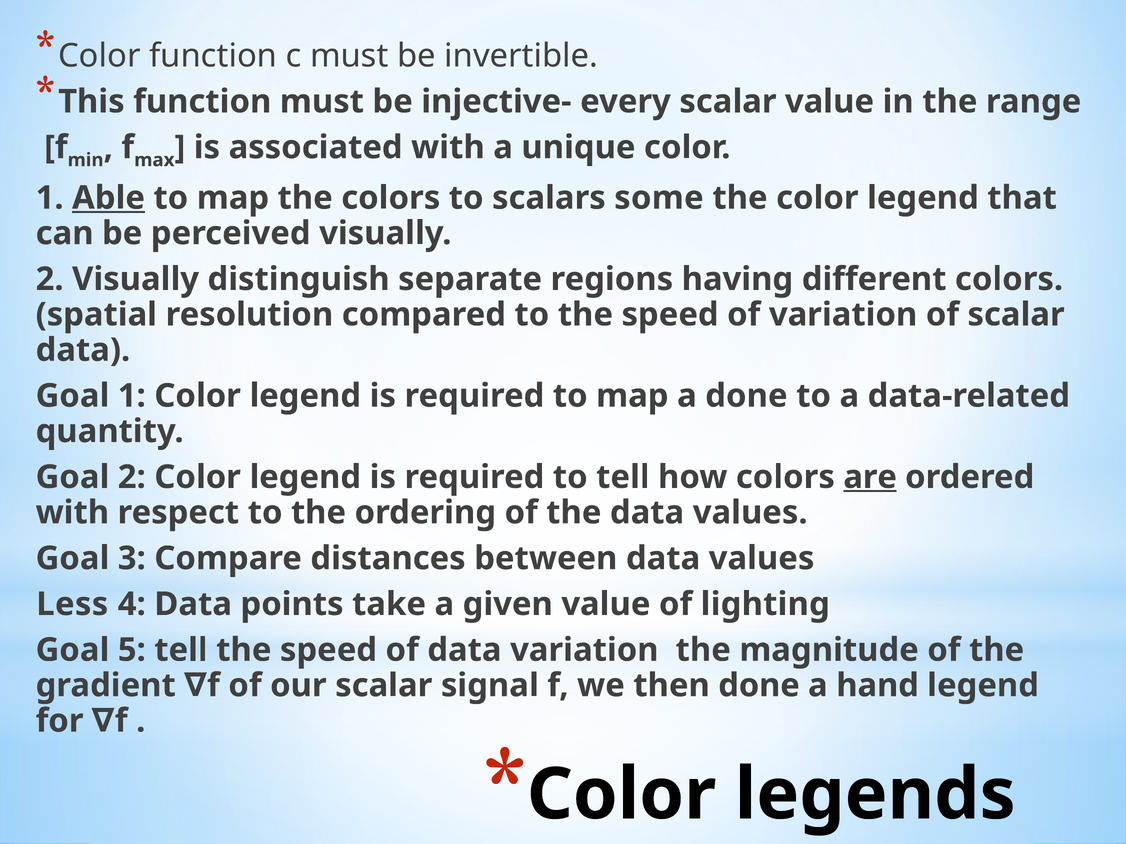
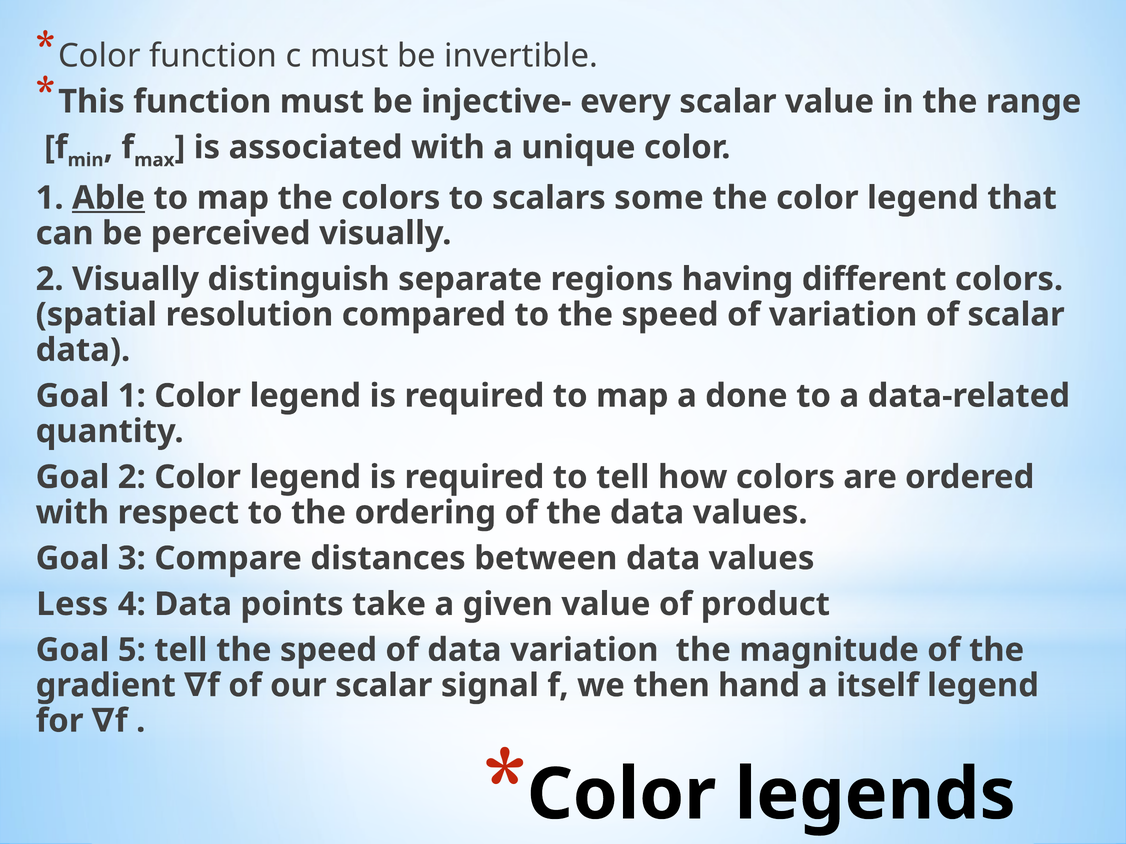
are underline: present -> none
lighting: lighting -> product
then done: done -> hand
hand: hand -> itself
